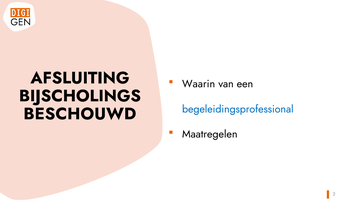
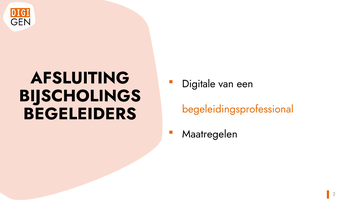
Waarin: Waarin -> Digitale
begeleidingsprofessional colour: blue -> orange
BESCHOUWD: BESCHOUWD -> BEGELEIDERS
